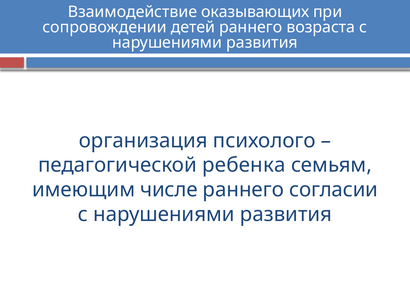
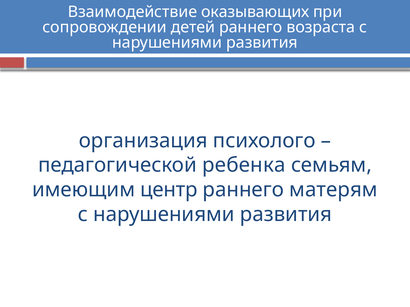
числе: числе -> центр
согласии: согласии -> матерям
